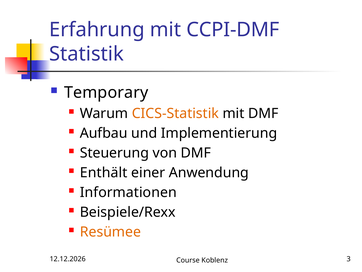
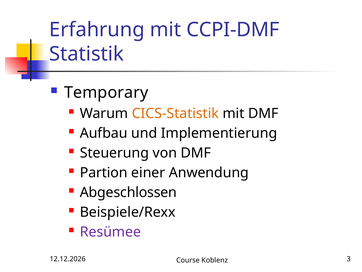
Enthält: Enthält -> Partion
Informationen: Informationen -> Abgeschlossen
Resümee colour: orange -> purple
